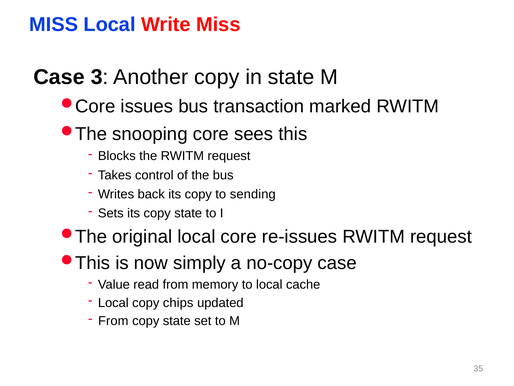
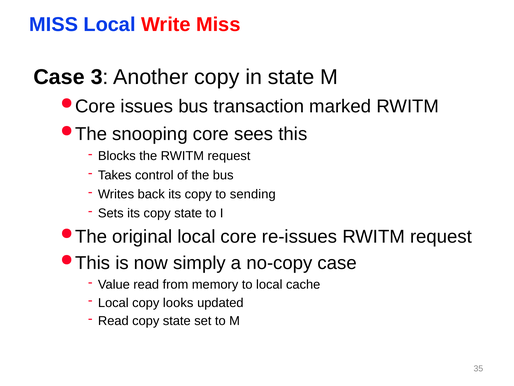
chips: chips -> looks
From at (113, 321): From -> Read
